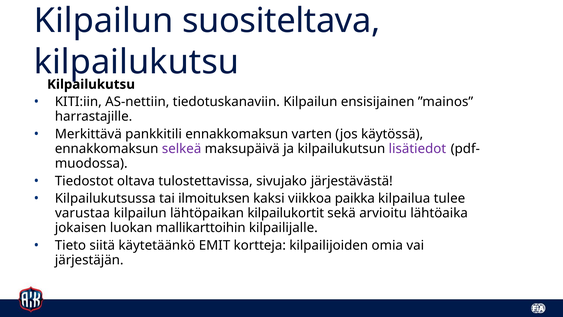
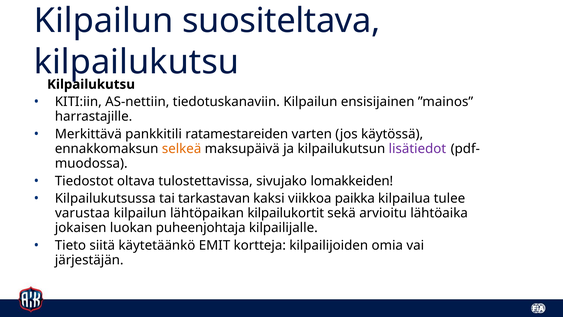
pankkitili ennakkomaksun: ennakkomaksun -> ratamestareiden
selkeä colour: purple -> orange
järjestävästä: järjestävästä -> lomakkeiden
ilmoituksen: ilmoituksen -> tarkastavan
mallikarttoihin: mallikarttoihin -> puheenjohtaja
